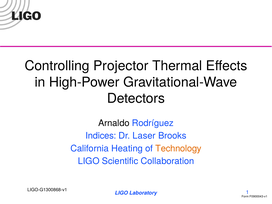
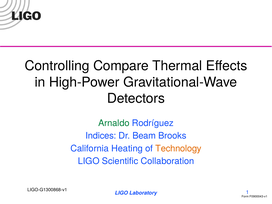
Projector: Projector -> Compare
Arnaldo colour: black -> green
Laser: Laser -> Beam
